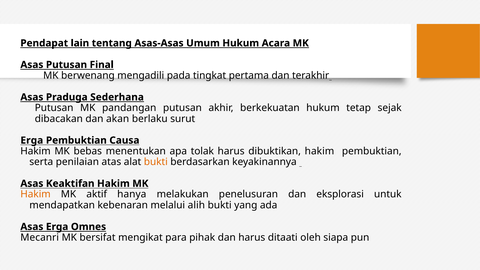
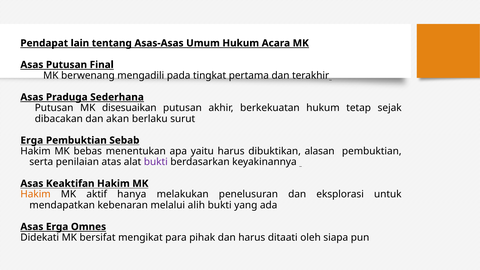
pandangan: pandangan -> disesuaikan
Causa: Causa -> Sebab
tolak: tolak -> yaitu
dibuktikan hakim: hakim -> alasan
bukti at (156, 162) colour: orange -> purple
Mecanri: Mecanri -> Didekati
